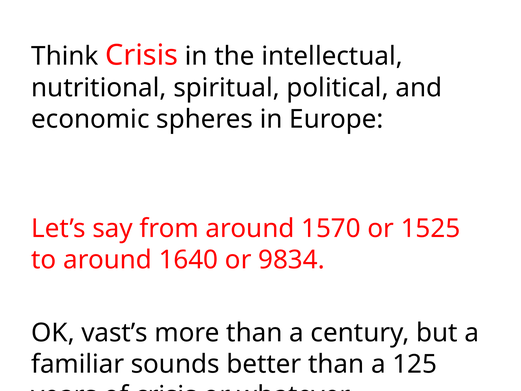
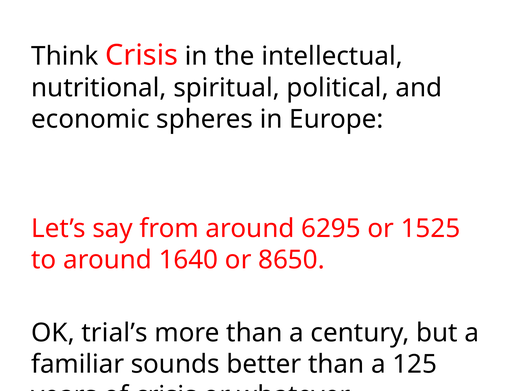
1570: 1570 -> 6295
9834: 9834 -> 8650
vast’s: vast’s -> trial’s
